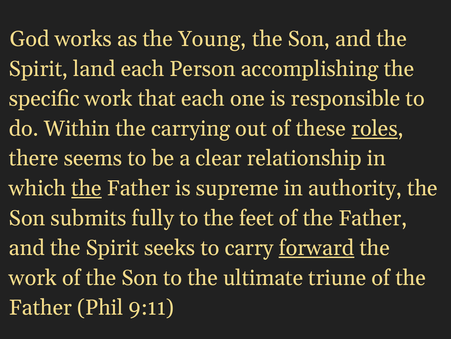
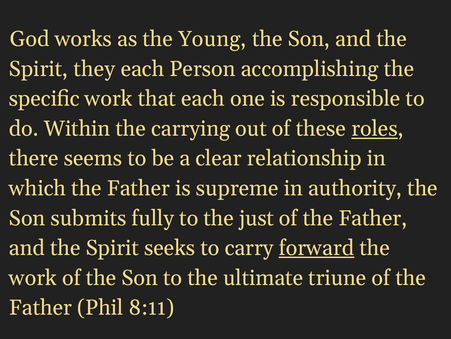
land: land -> they
the at (86, 188) underline: present -> none
feet: feet -> just
9:11: 9:11 -> 8:11
